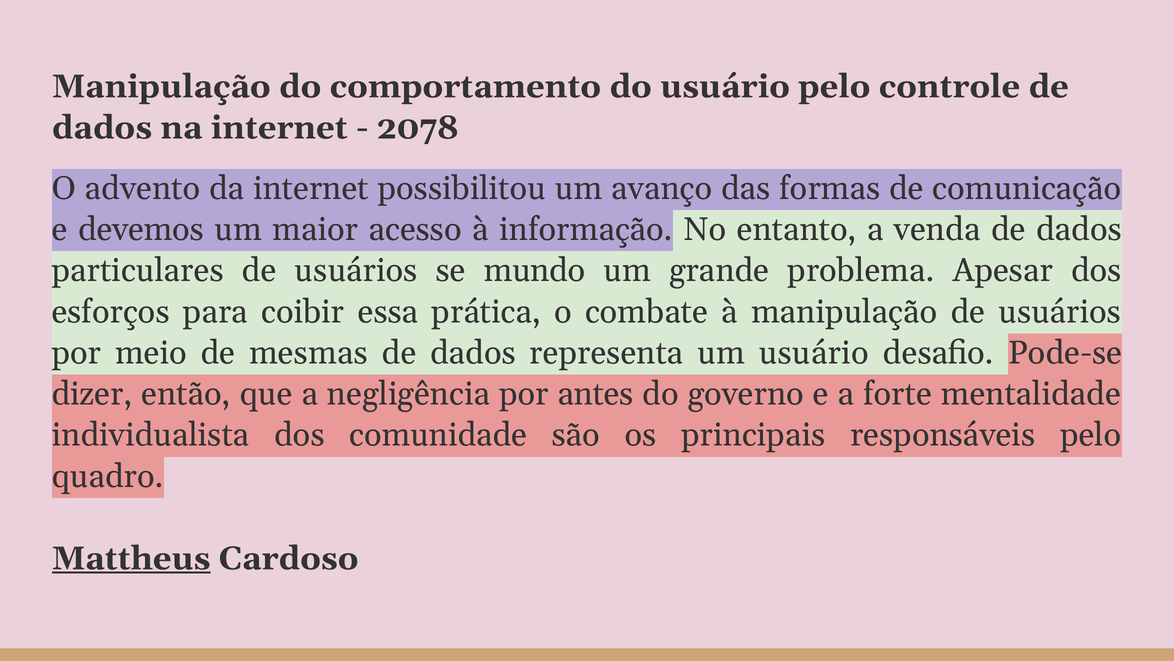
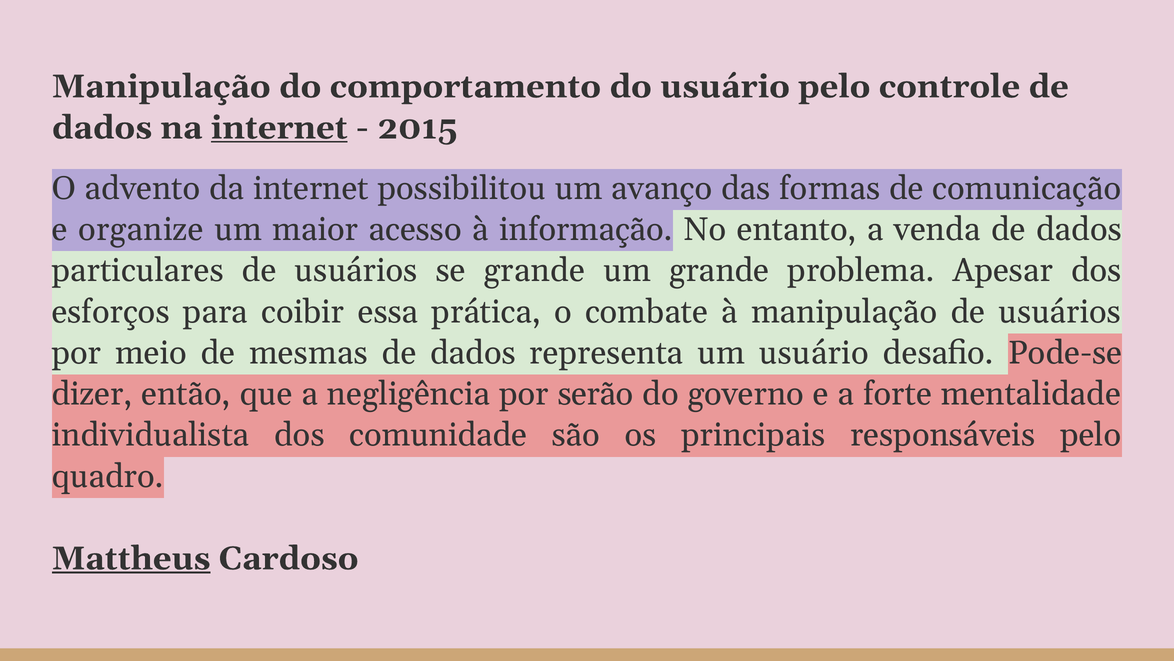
internet at (279, 128) underline: none -> present
2078: 2078 -> 2015
devemos: devemos -> organize
se mundo: mundo -> grande
antes: antes -> serão
